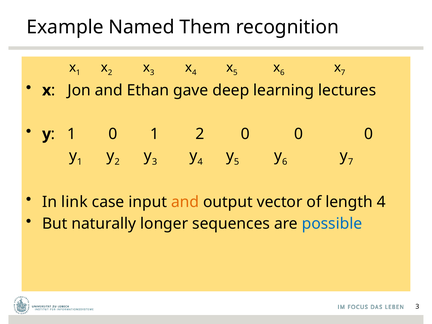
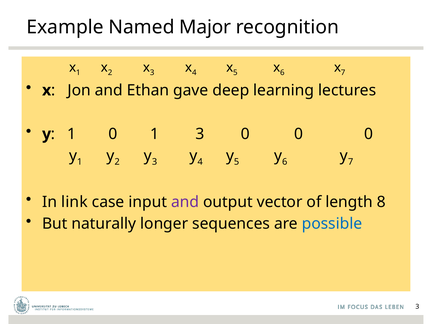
Them: Them -> Major
1 2: 2 -> 3
and at (185, 202) colour: orange -> purple
length 4: 4 -> 8
